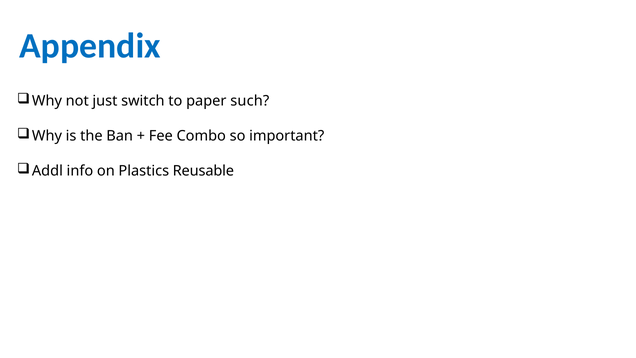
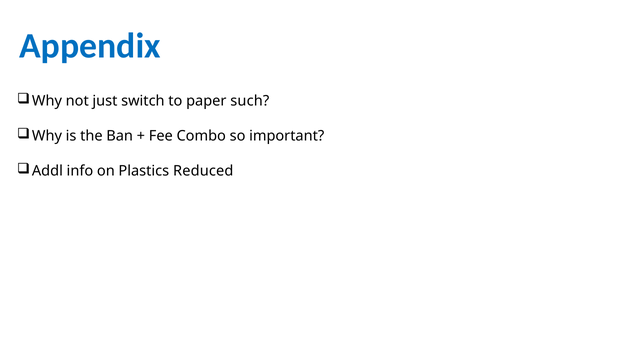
Reusable: Reusable -> Reduced
